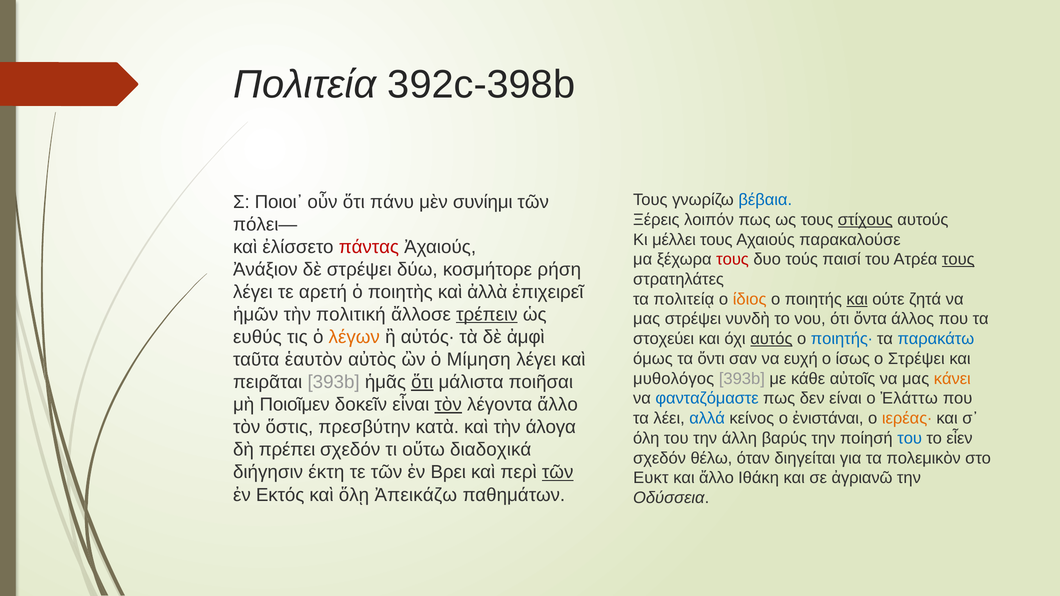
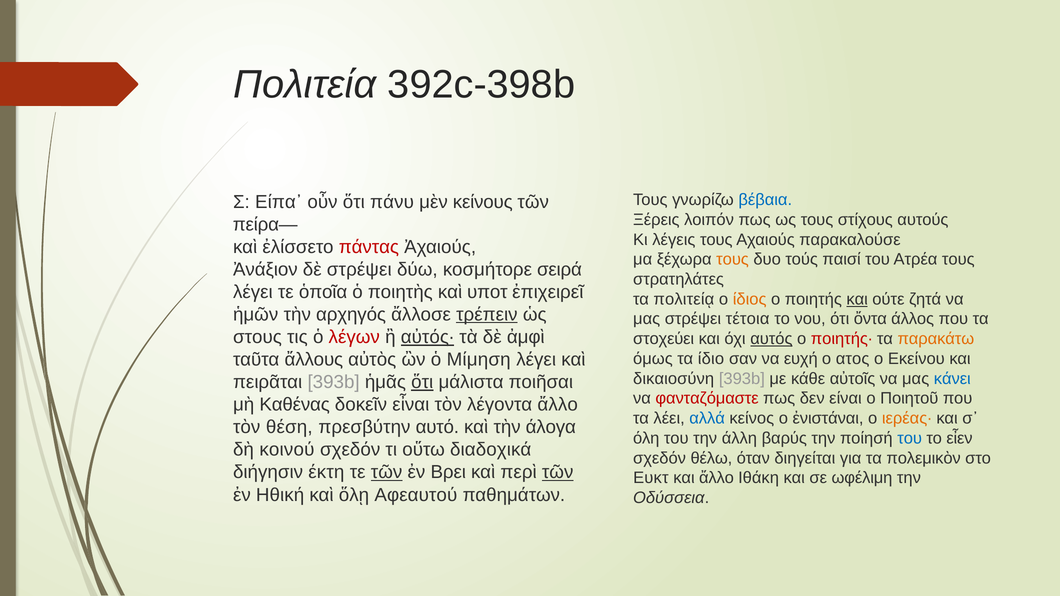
Ποιοι᾽: Ποιοι᾽ -> Είπα᾽
συνίημι: συνίημι -> κείνους
στίχους underline: present -> none
πόλει—: πόλει— -> πείρα—
μέλλει: μέλλει -> λέγεις
τους at (733, 260) colour: red -> orange
τους at (958, 260) underline: present -> none
ρήση: ρήση -> σειρά
αρετή: αρετή -> ὁποῖα
ἀλλὰ: ἀλλὰ -> υποτ
πολιτική: πολιτική -> αρχηγός
νυνδὴ: νυνδὴ -> τέτοια
ευθύς: ευθύς -> στους
λέγων colour: orange -> red
αὐτός· underline: none -> present
ποιητής· colour: blue -> red
παρακάτω colour: blue -> orange
ἑαυτὸν: ἑαυτὸν -> ἄλλους
ὄντι: ὄντι -> ίδιο
ίσως: ίσως -> ατος
ο Στρέψει: Στρέψει -> Εκείνου
μυθολόγος: μυθολόγος -> δικαιοσύνη
κάνει colour: orange -> blue
φανταζόμαστε colour: blue -> red
Ἐλάττω: Ἐλάττω -> Ποιητοῦ
Ποιοῖμεν: Ποιοῖμεν -> Καθένας
τὸν at (448, 405) underline: present -> none
ὅστις: ὅστις -> θέση
κατὰ: κατὰ -> αυτό
πρέπει: πρέπει -> κοινού
τῶν at (387, 472) underline: none -> present
ἀγριανῶ: ἀγριανῶ -> ωφέλιμη
Εκτός: Εκτός -> Ηθική
Ἀπεικάζω: Ἀπεικάζω -> Αφεαυτού
